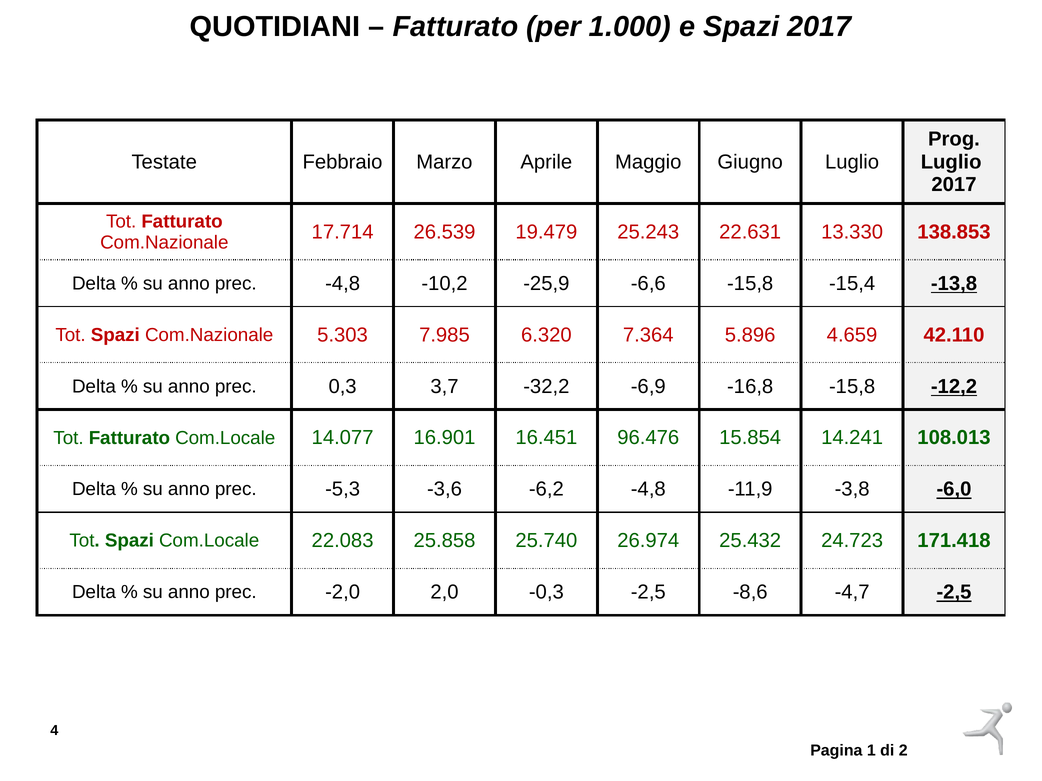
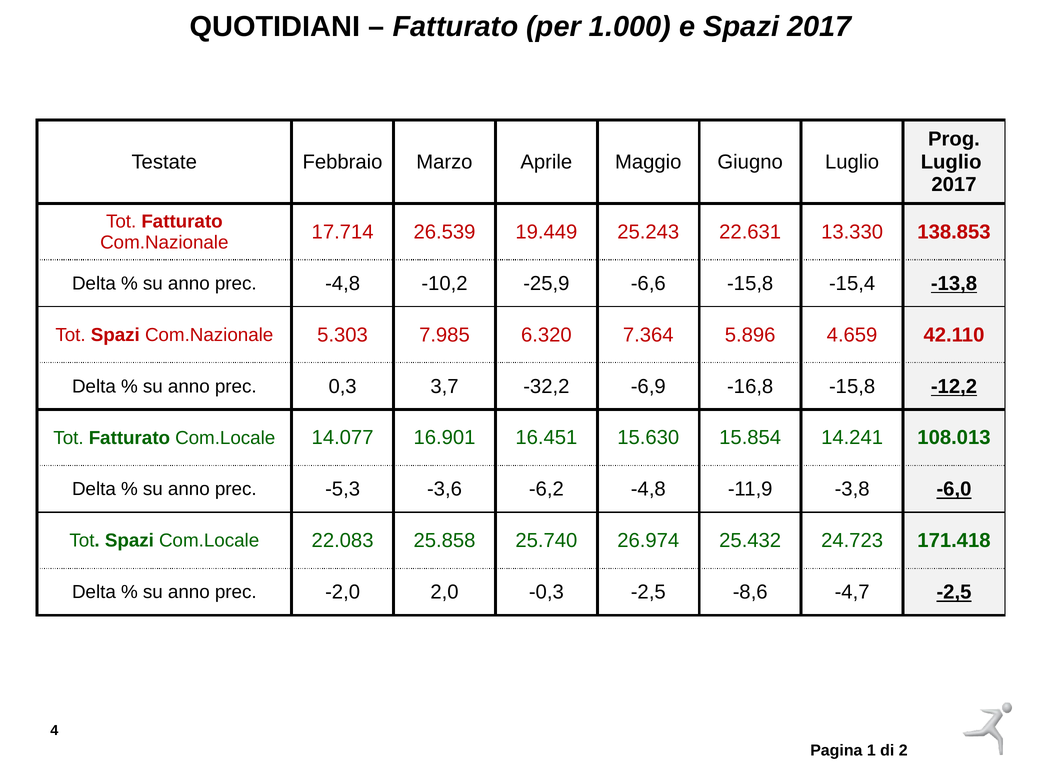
19.479: 19.479 -> 19.449
96.476: 96.476 -> 15.630
